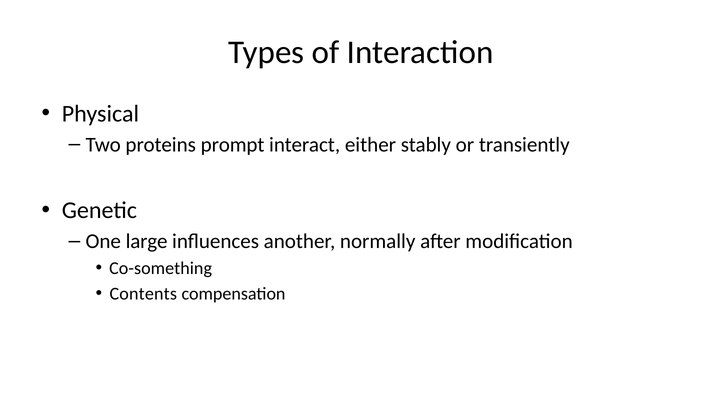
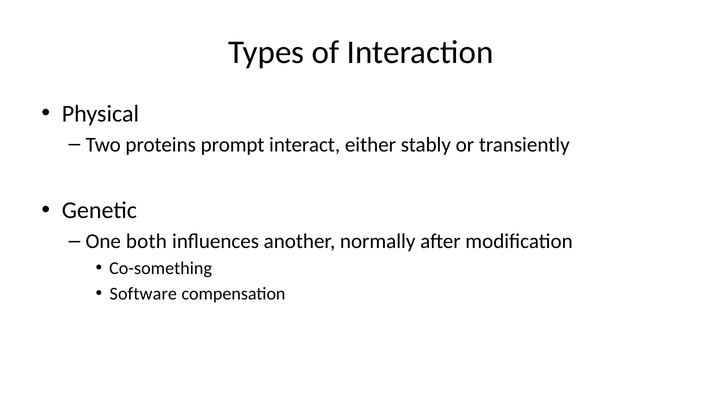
large: large -> both
Contents: Contents -> Software
